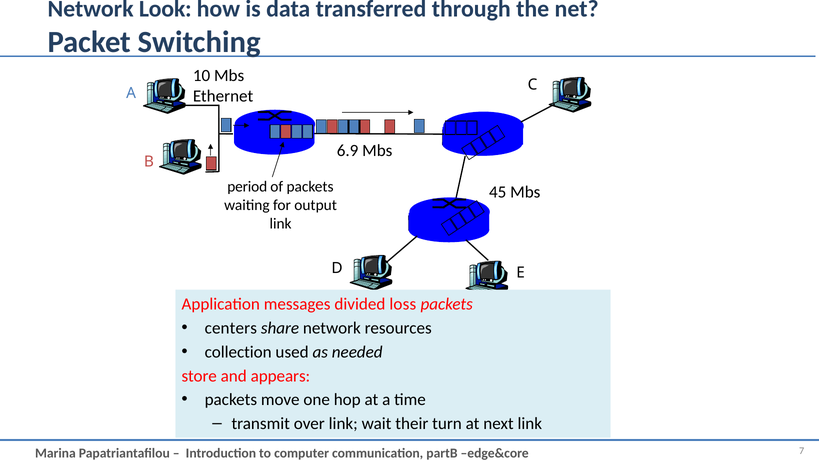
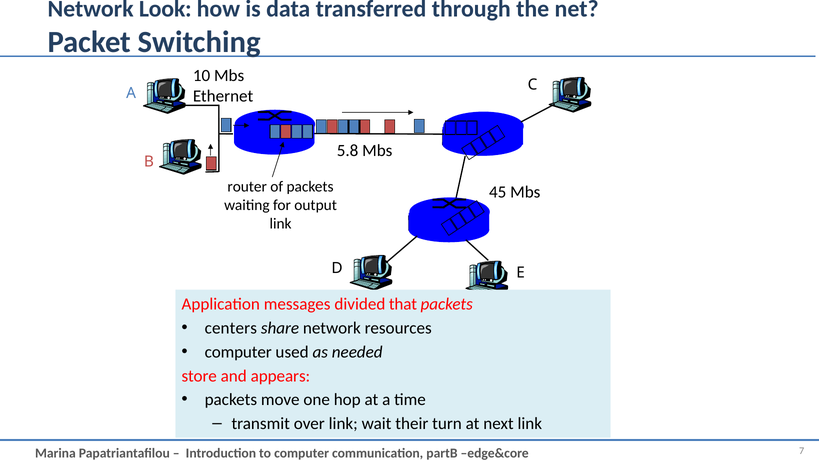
6.9: 6.9 -> 5.8
period: period -> router
loss: loss -> that
collection at (238, 352): collection -> computer
